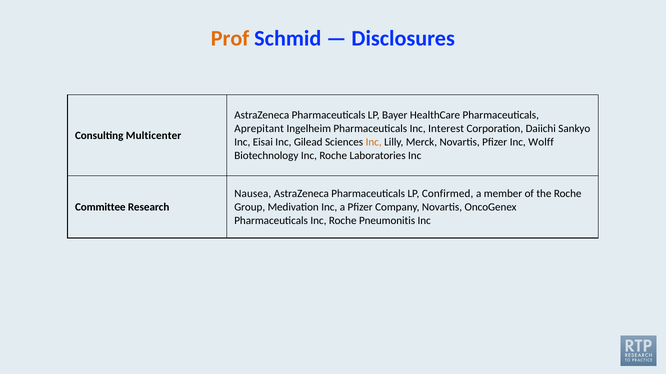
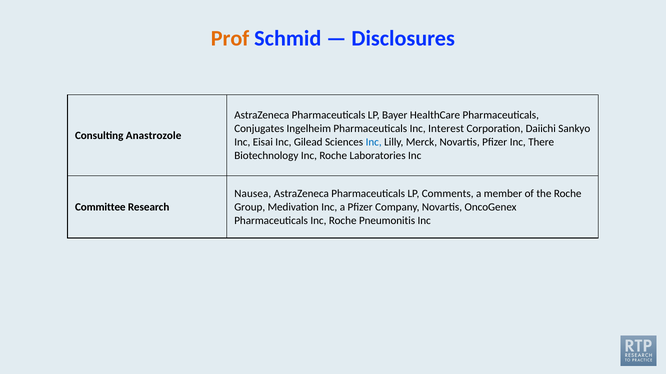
Aprepitant: Aprepitant -> Conjugates
Multicenter: Multicenter -> Anastrozole
Inc at (374, 142) colour: orange -> blue
Wolff: Wolff -> There
Confirmed: Confirmed -> Comments
